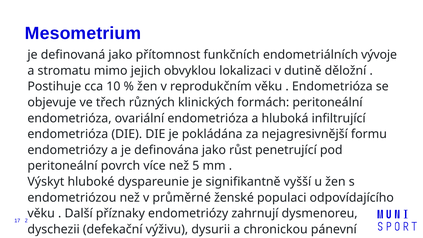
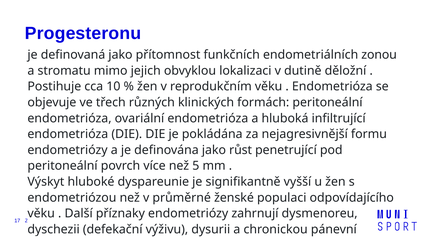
Mesometrium: Mesometrium -> Progesteronu
vývoje: vývoje -> zonou
